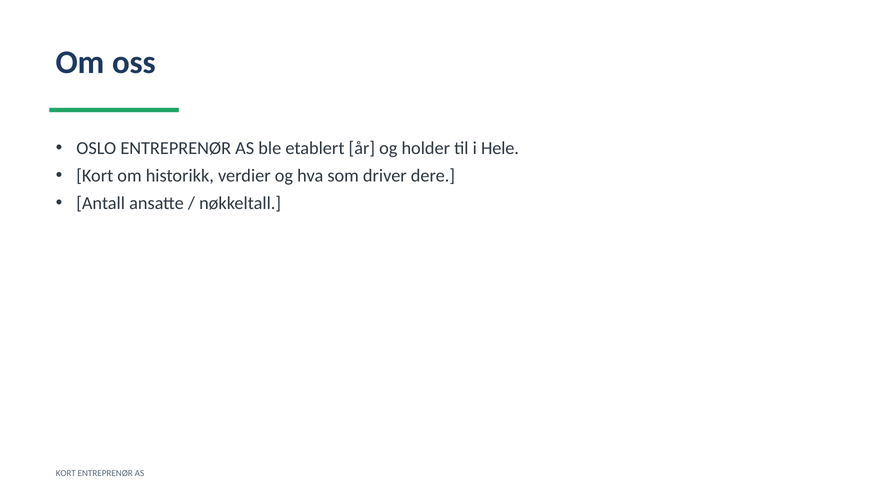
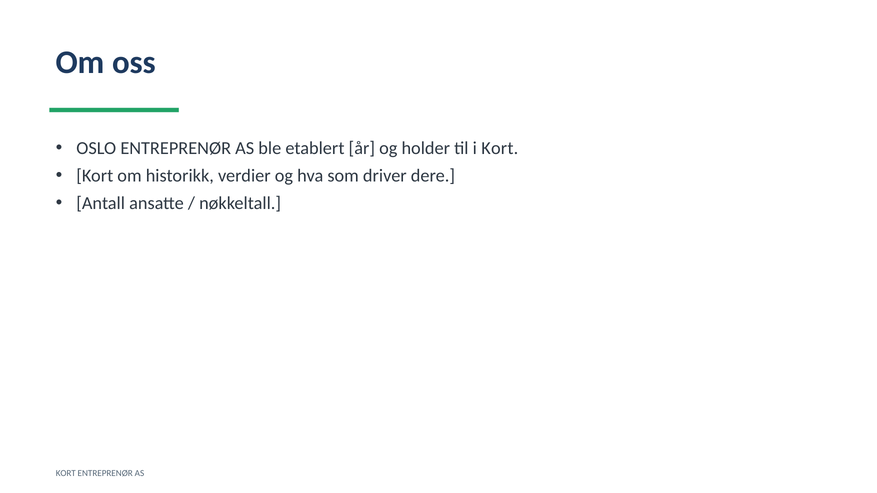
i Hele: Hele -> Kort
